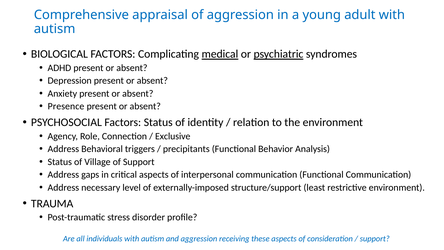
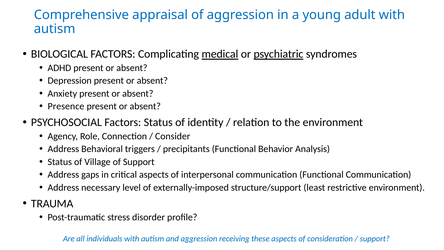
Exclusive: Exclusive -> Consider
